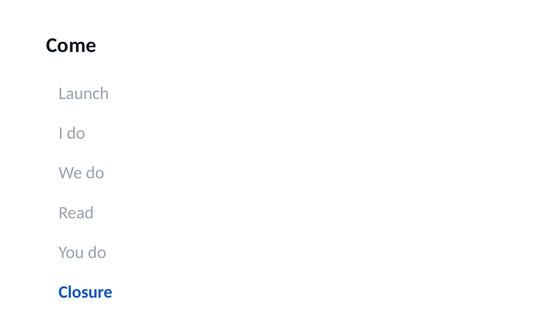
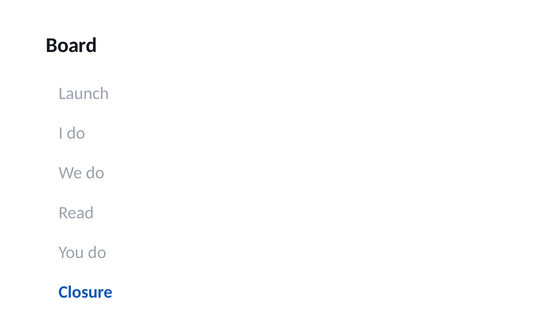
Come: Come -> Board
